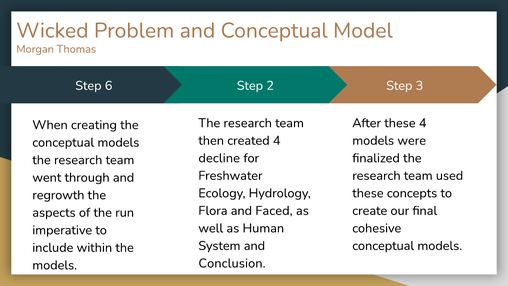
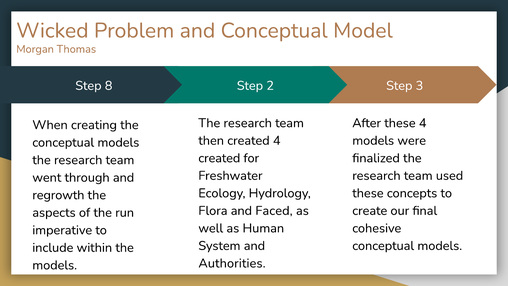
6: 6 -> 8
decline at (219, 158): decline -> created
Conclusion: Conclusion -> Authorities
